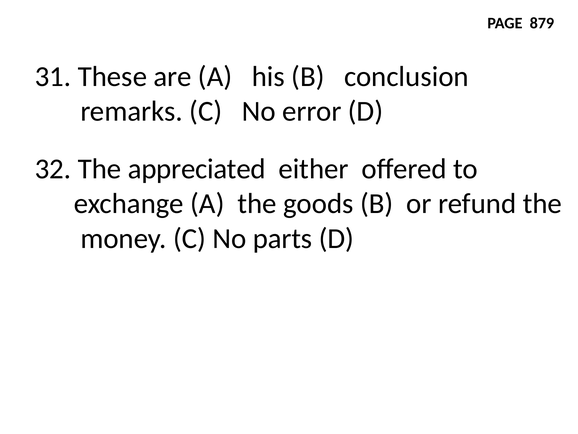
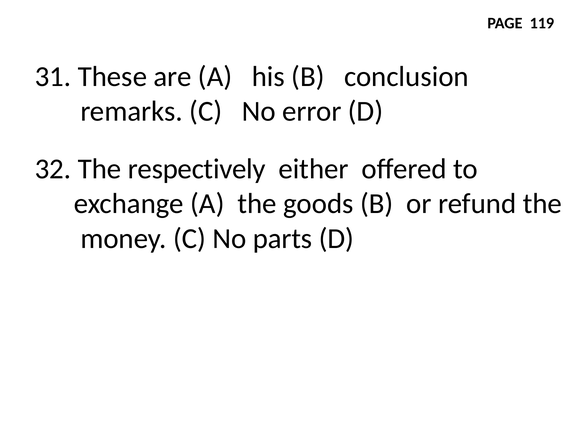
879: 879 -> 119
appreciated: appreciated -> respectively
